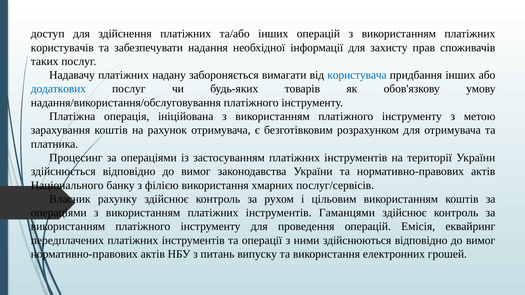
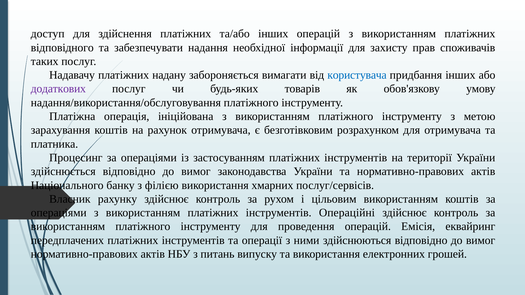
користувачів: користувачів -> відповідного
додаткових colour: blue -> purple
Гаманцями: Гаманцями -> Операційні
